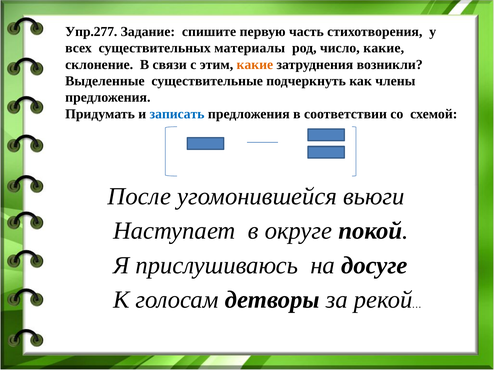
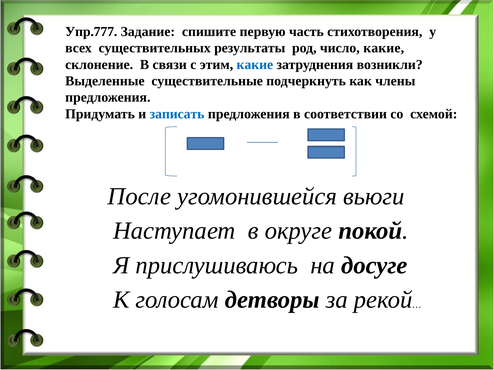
Упр.277: Упр.277 -> Упр.777
материалы: материалы -> результаты
какие at (255, 65) colour: orange -> blue
